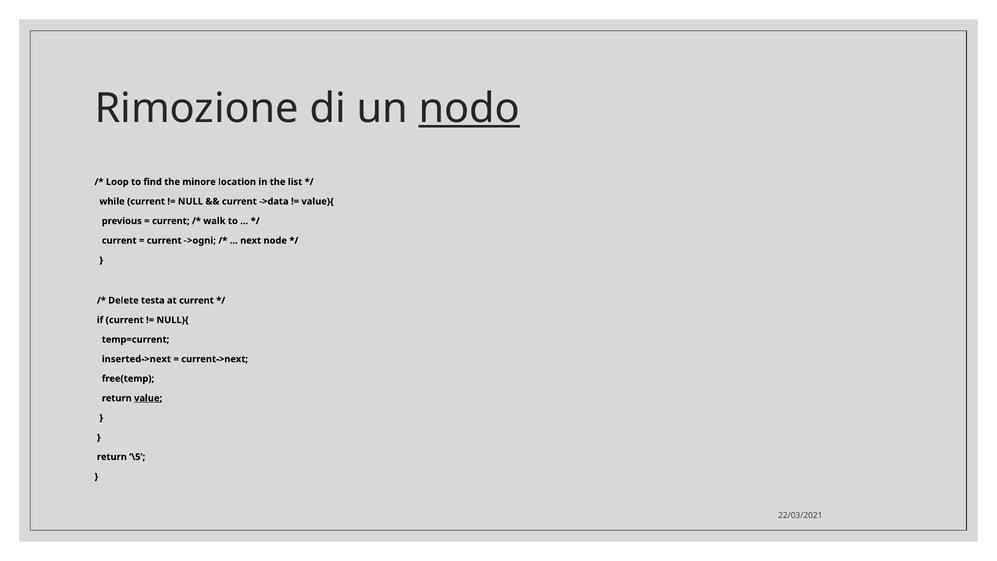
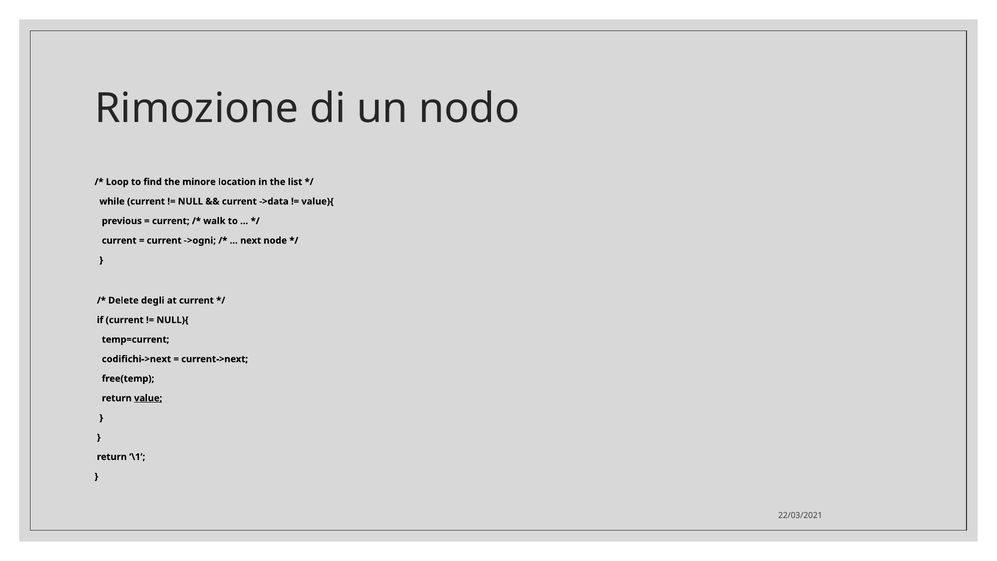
nodo underline: present -> none
testa: testa -> degli
inserted->next: inserted->next -> codifichi->next
\5: \5 -> \1
